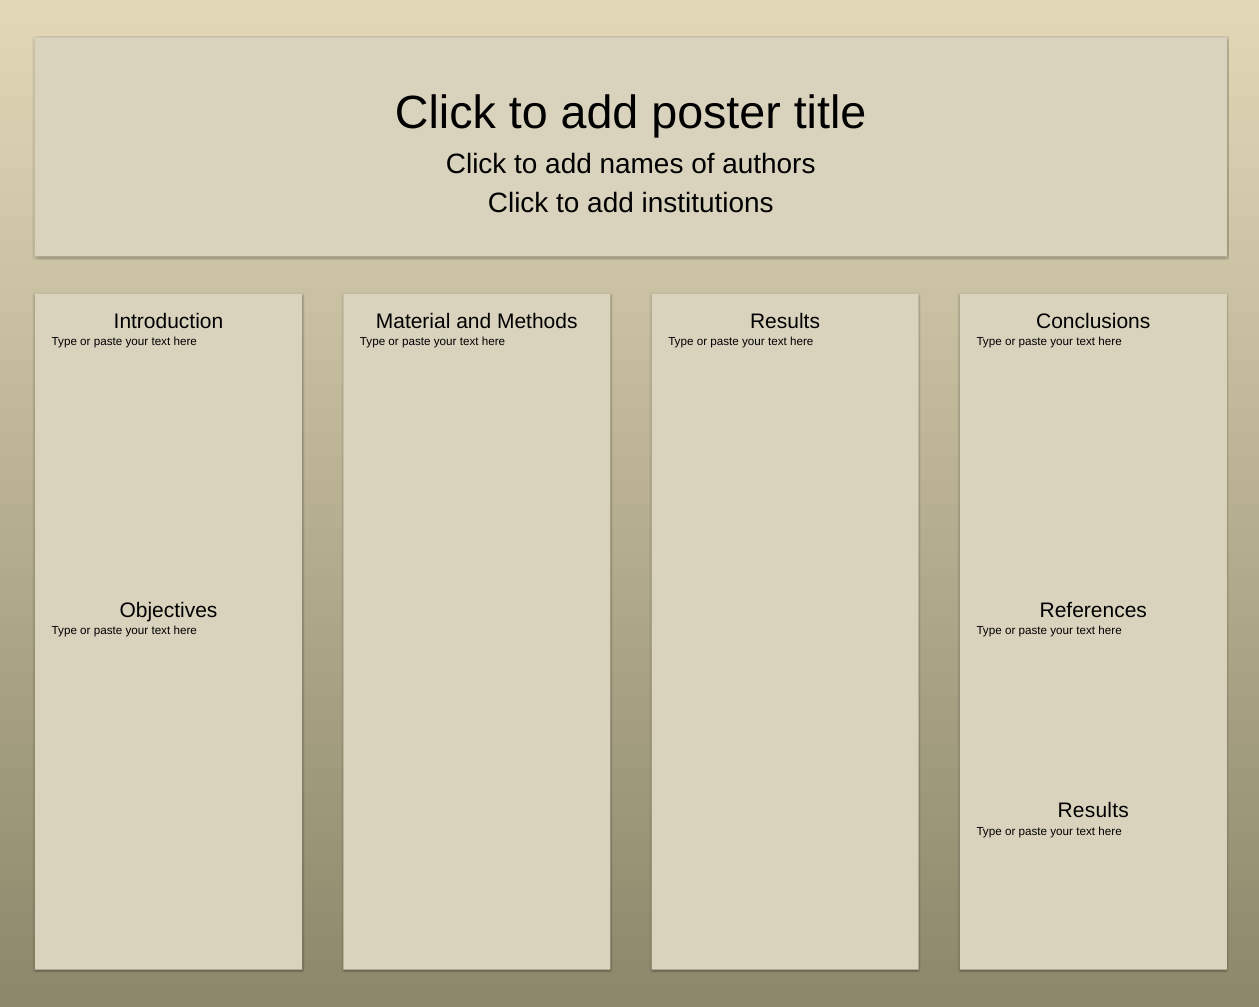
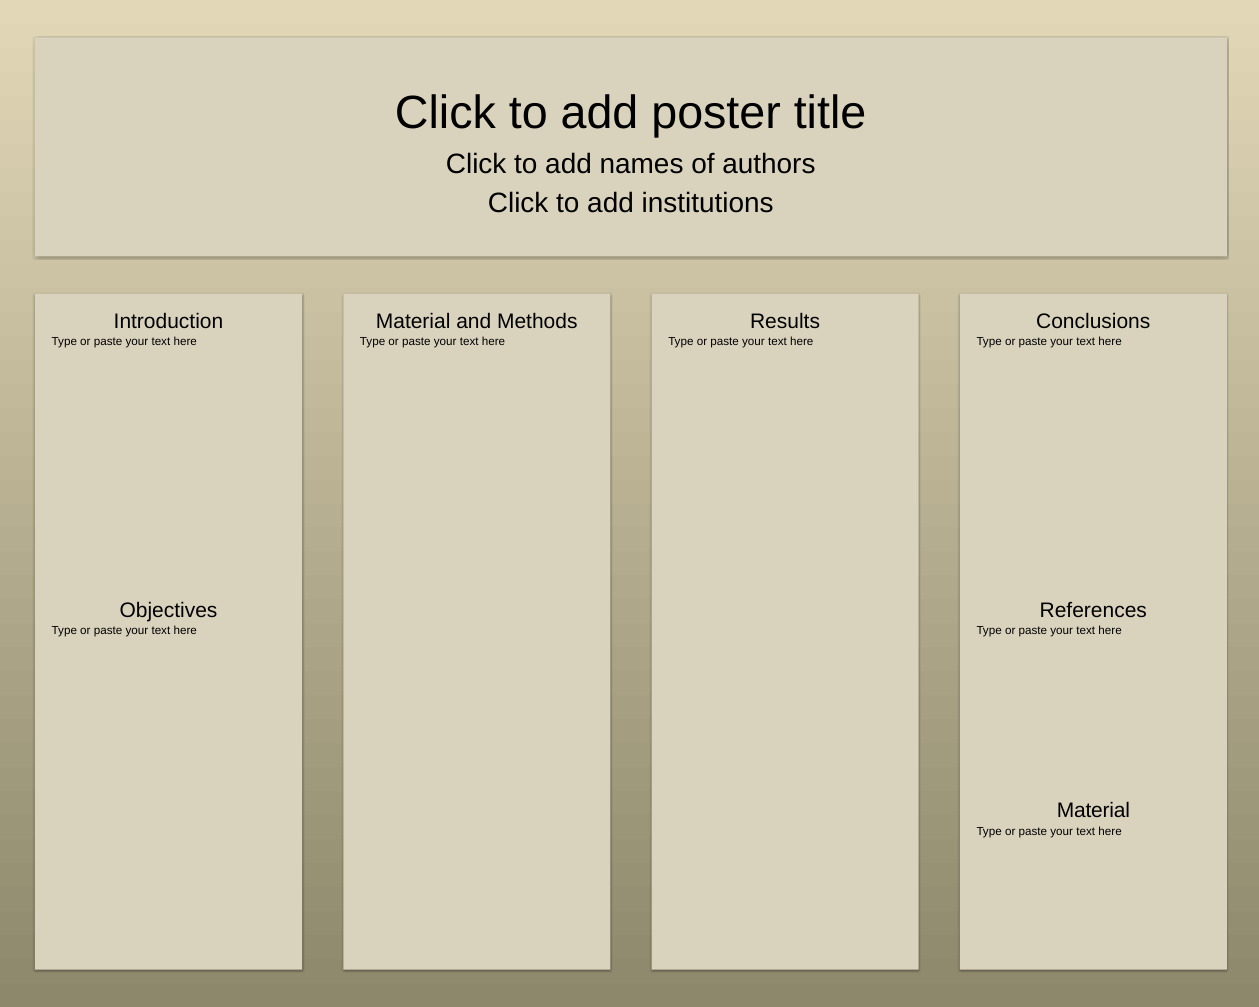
Results at (1093, 811): Results -> Material
